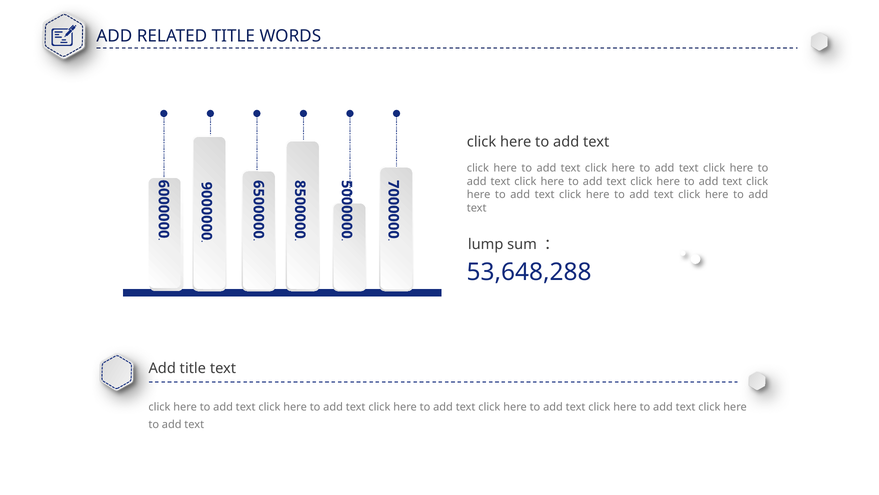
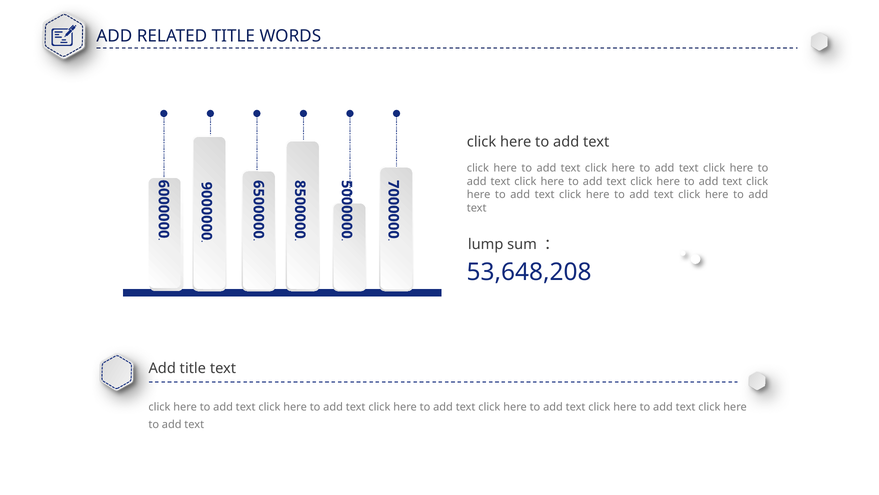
53,648,288: 53,648,288 -> 53,648,208
